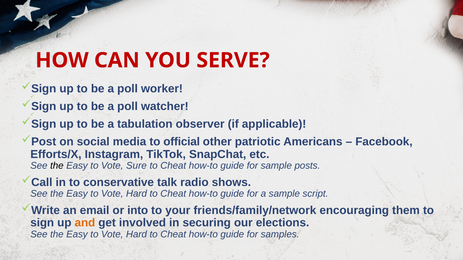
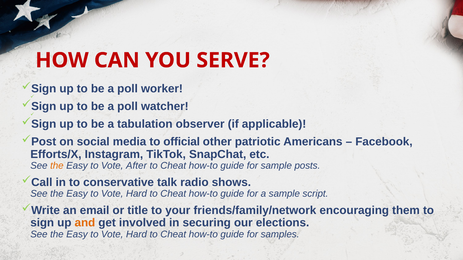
the at (57, 166) colour: black -> orange
Sure: Sure -> After
into: into -> title
